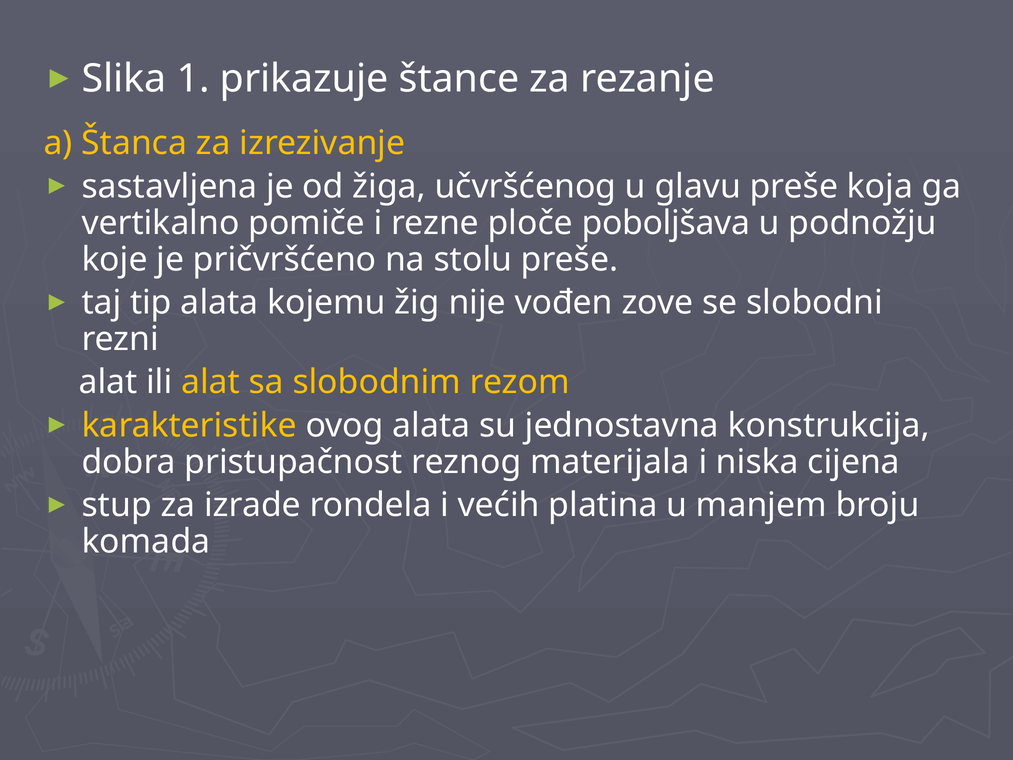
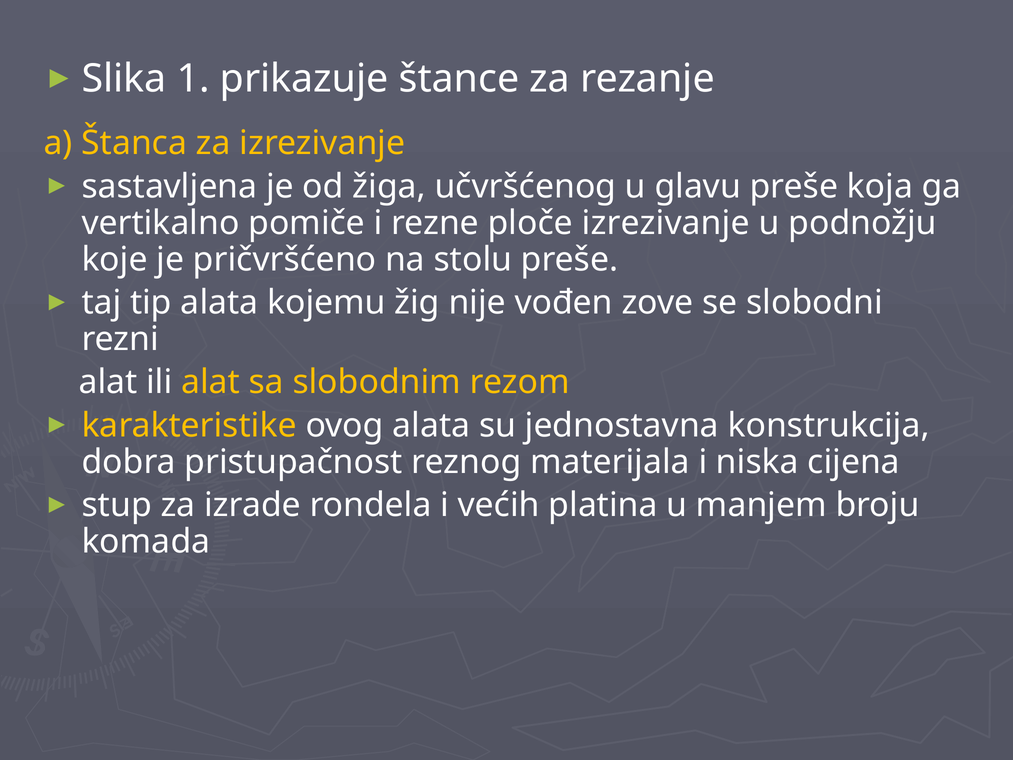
ploče poboljšava: poboljšava -> izrezivanje
